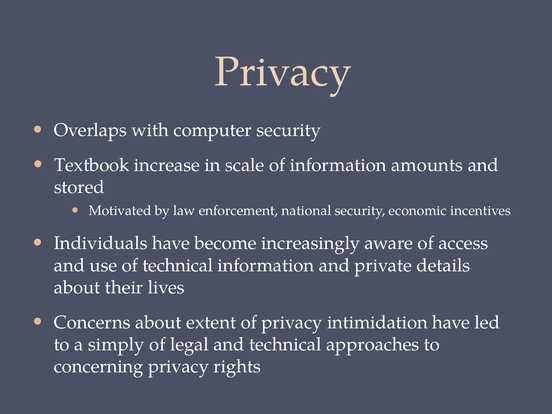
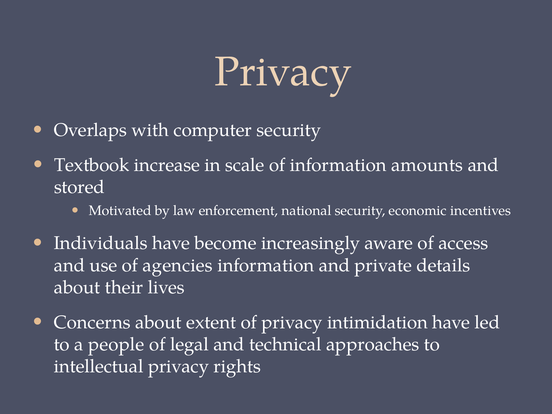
of technical: technical -> agencies
simply: simply -> people
concerning: concerning -> intellectual
